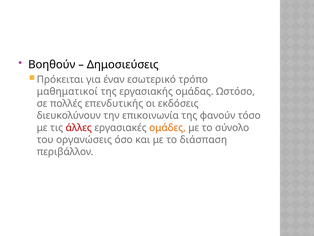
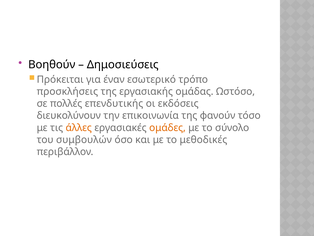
μαθηματικοί: μαθηματικοί -> προσκλήσεις
άλλες colour: red -> orange
οργανώσεις: οργανώσεις -> συμβουλών
διάσπαση: διάσπαση -> μεθοδικές
